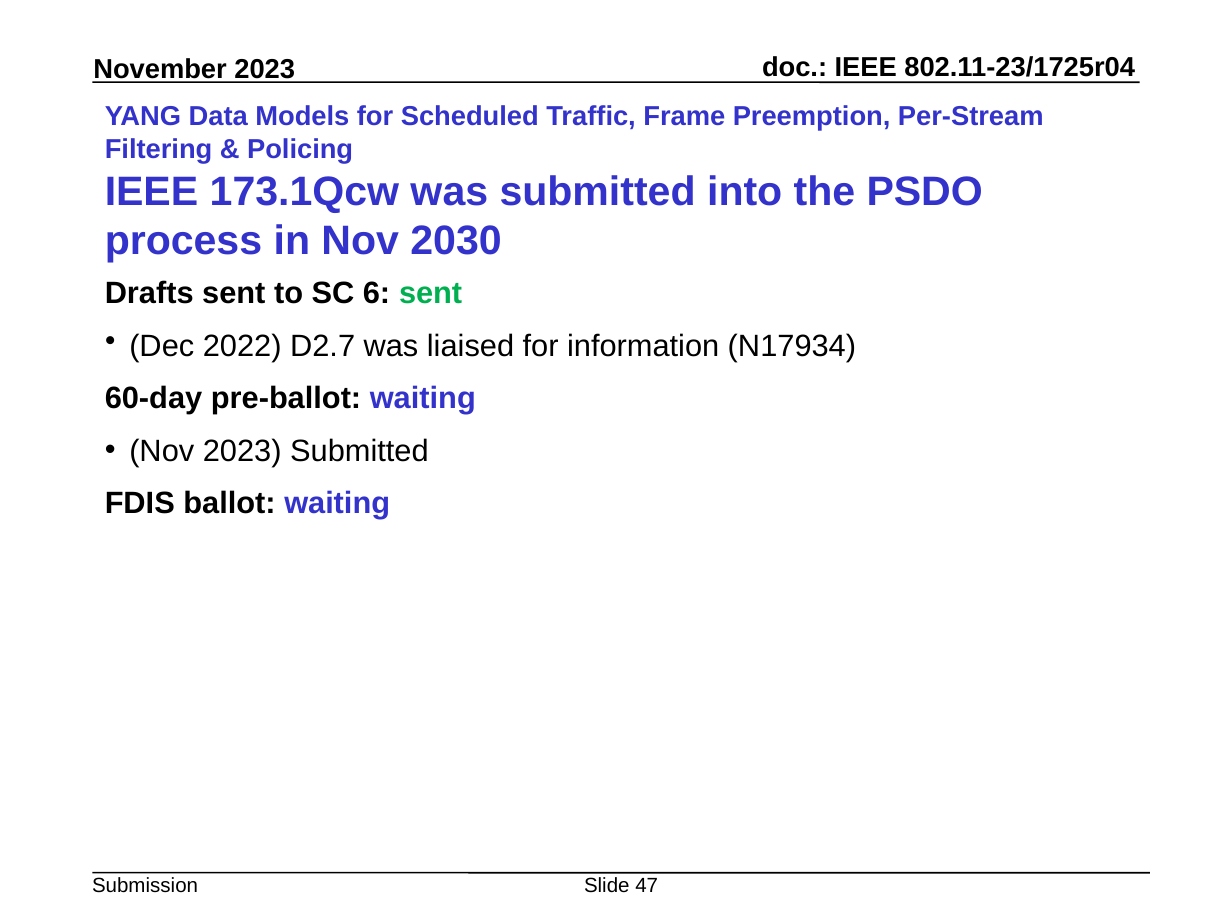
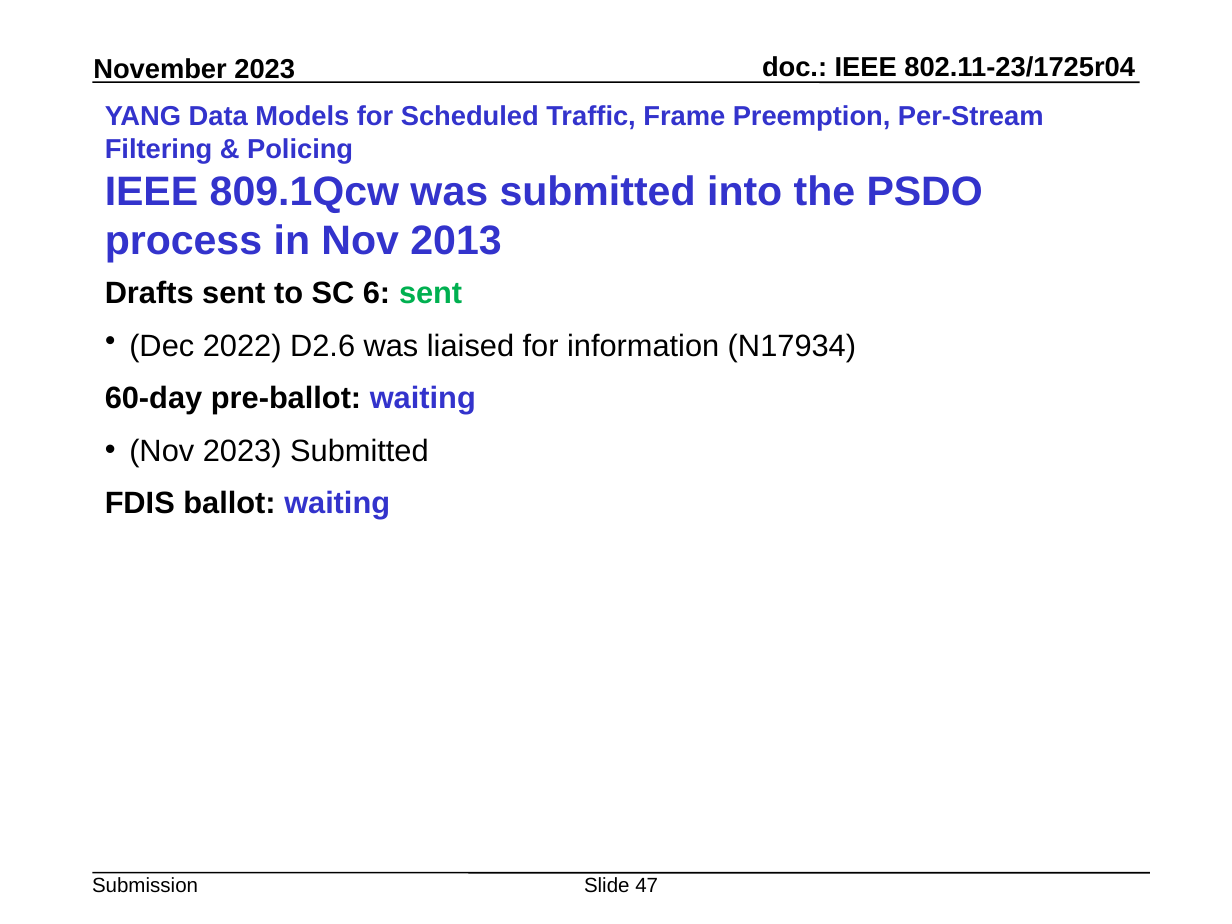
173.1Qcw: 173.1Qcw -> 809.1Qcw
2030: 2030 -> 2013
D2.7: D2.7 -> D2.6
